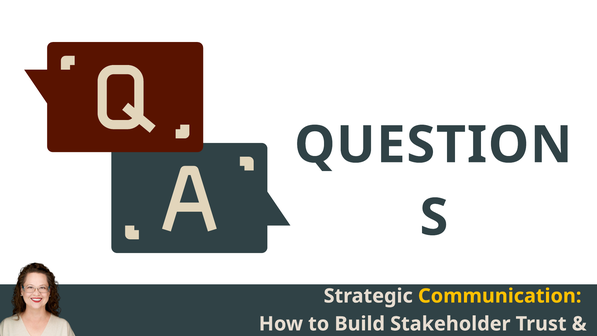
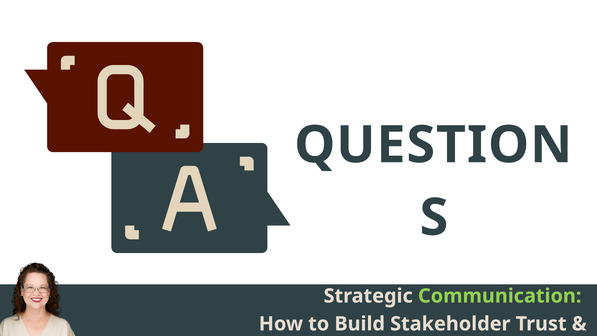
Communication colour: yellow -> light green
